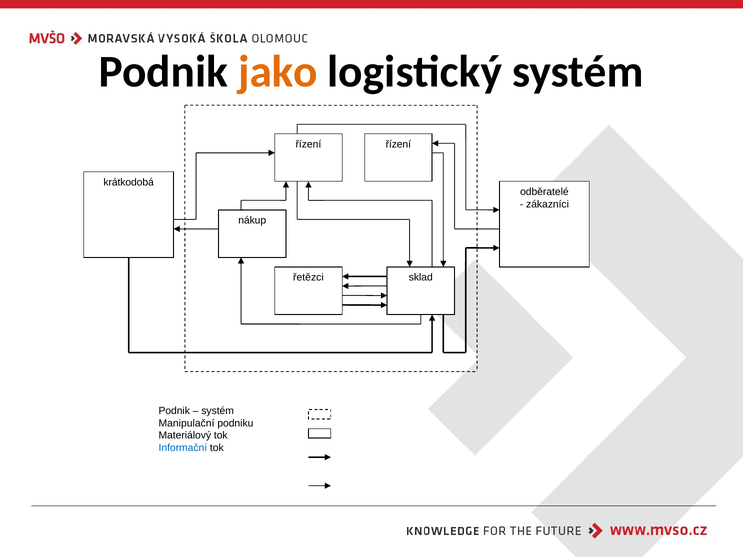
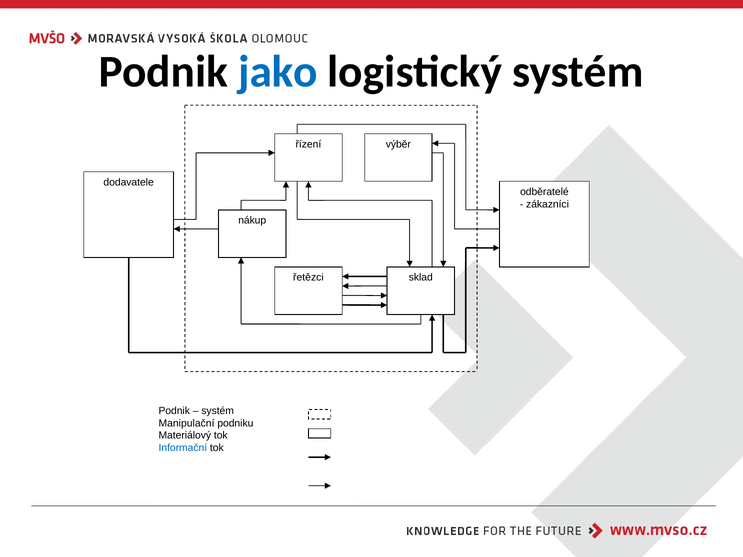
jako colour: orange -> blue
řízení řízení: řízení -> výběr
krátkodobá: krátkodobá -> dodavatele
